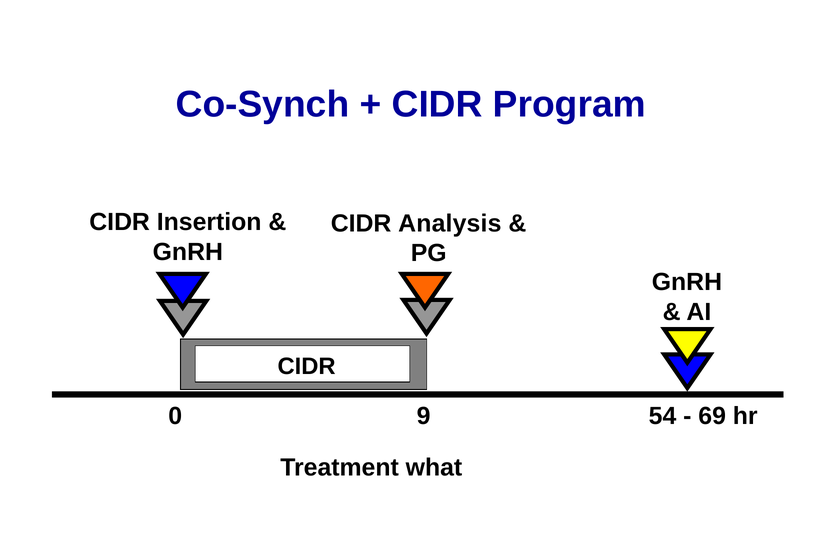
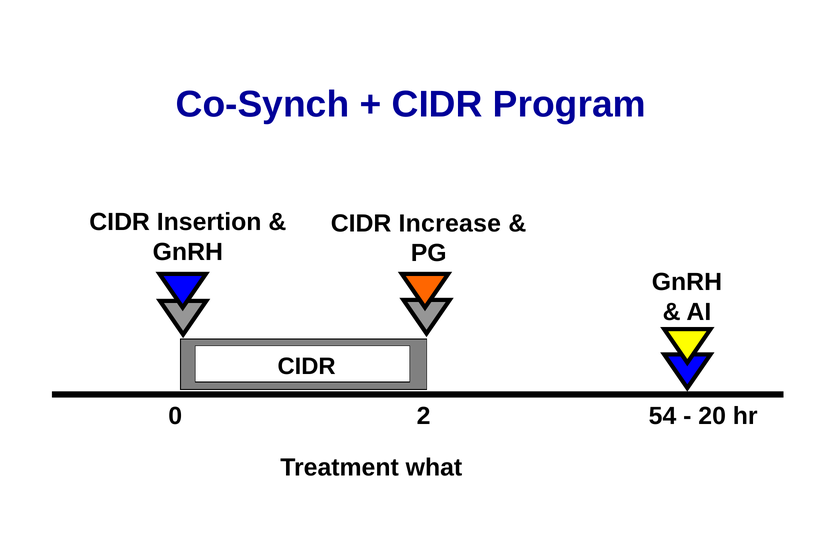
Analysis: Analysis -> Increase
9: 9 -> 2
69: 69 -> 20
